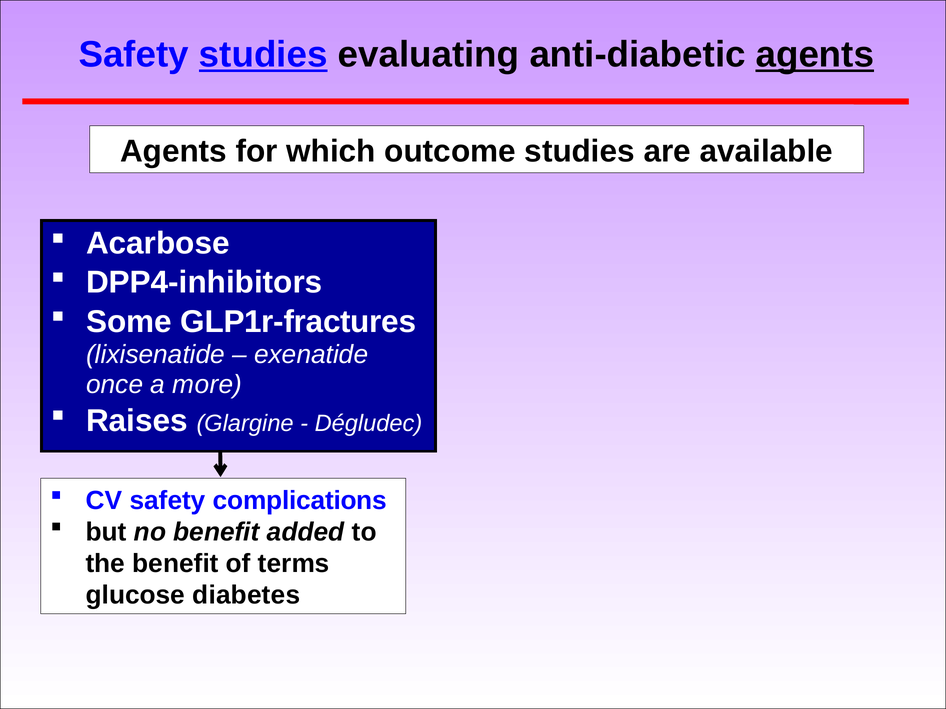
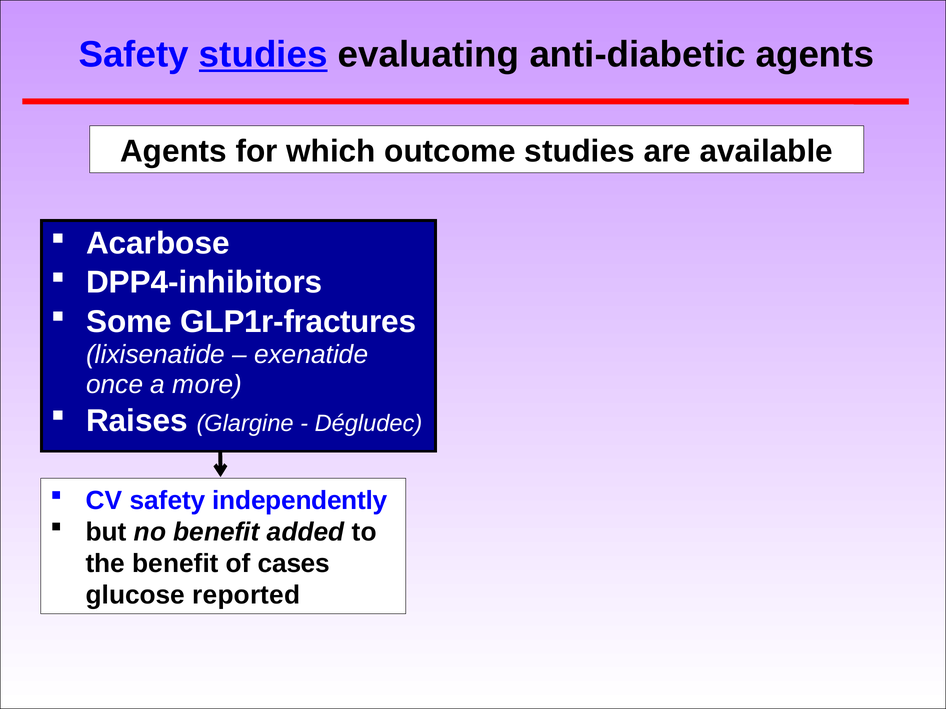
agents at (815, 55) underline: present -> none
complications: complications -> independently
terms: terms -> cases
diabetes: diabetes -> reported
